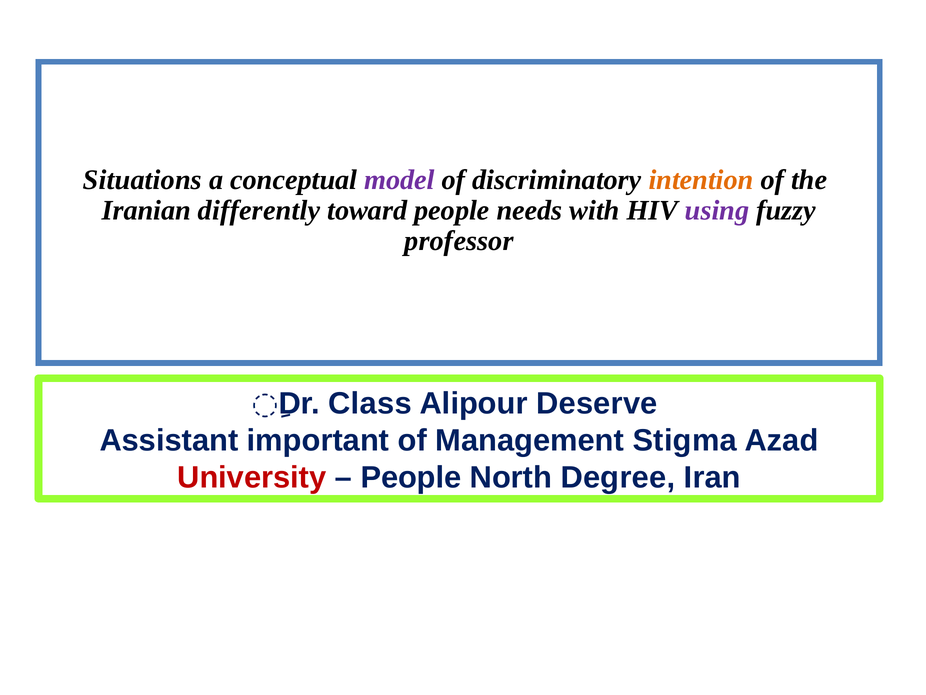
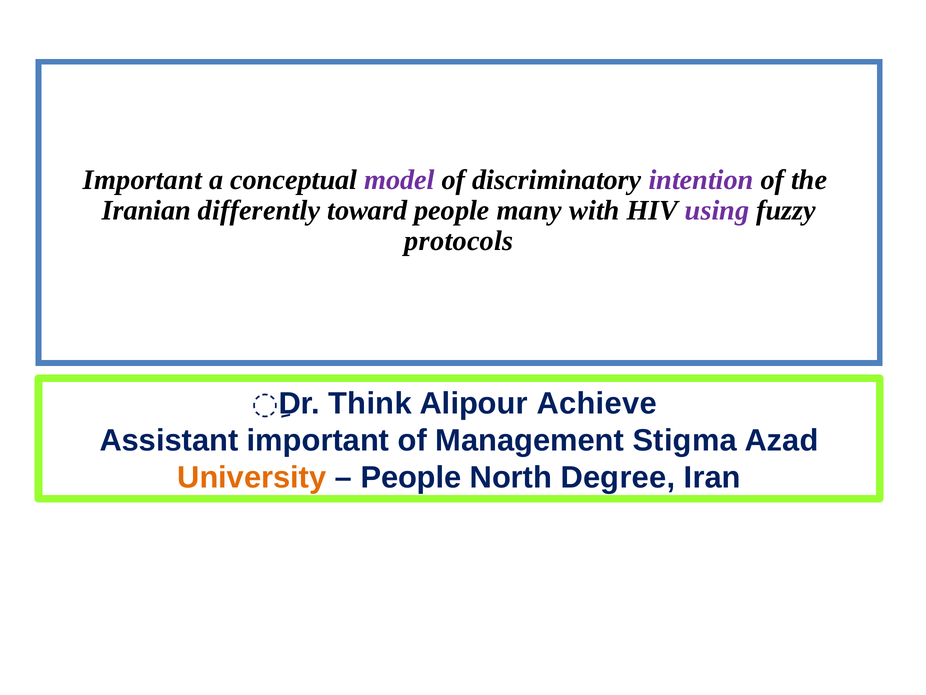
Situations at (142, 180): Situations -> Important
intention colour: orange -> purple
needs: needs -> many
professor: professor -> protocols
Class: Class -> Think
Deserve: Deserve -> Achieve
University colour: red -> orange
